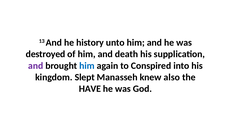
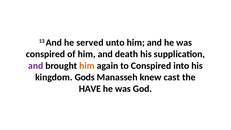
history: history -> served
destroyed at (46, 54): destroyed -> conspired
him at (87, 66) colour: blue -> orange
Slept: Slept -> Gods
also: also -> cast
